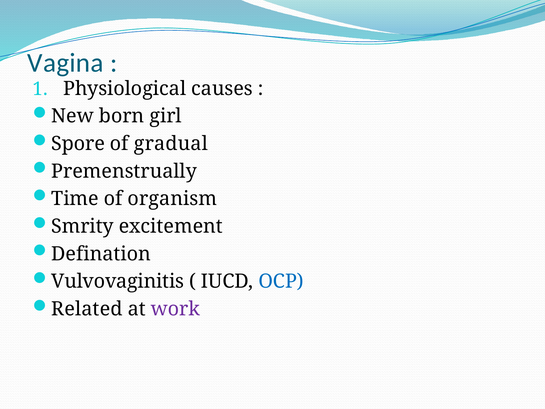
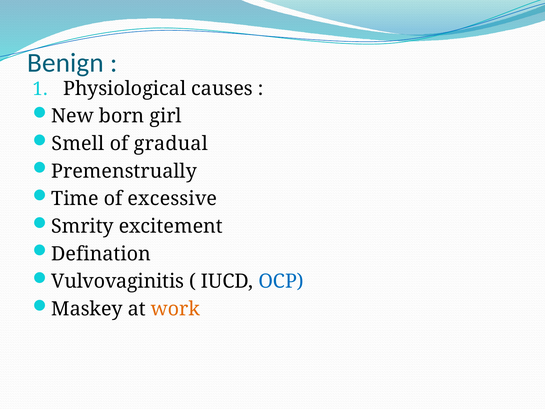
Vagina: Vagina -> Benign
Spore: Spore -> Smell
organism: organism -> excessive
Related: Related -> Maskey
work colour: purple -> orange
